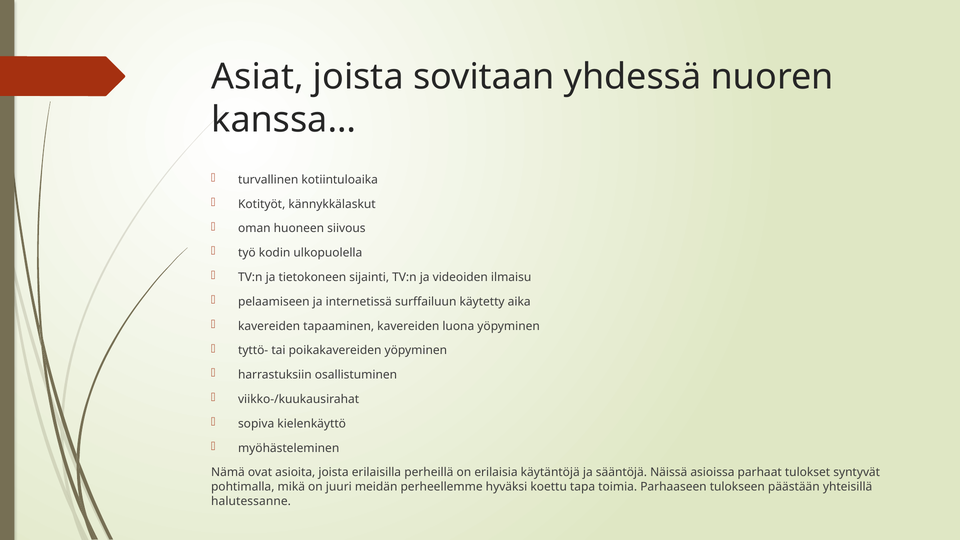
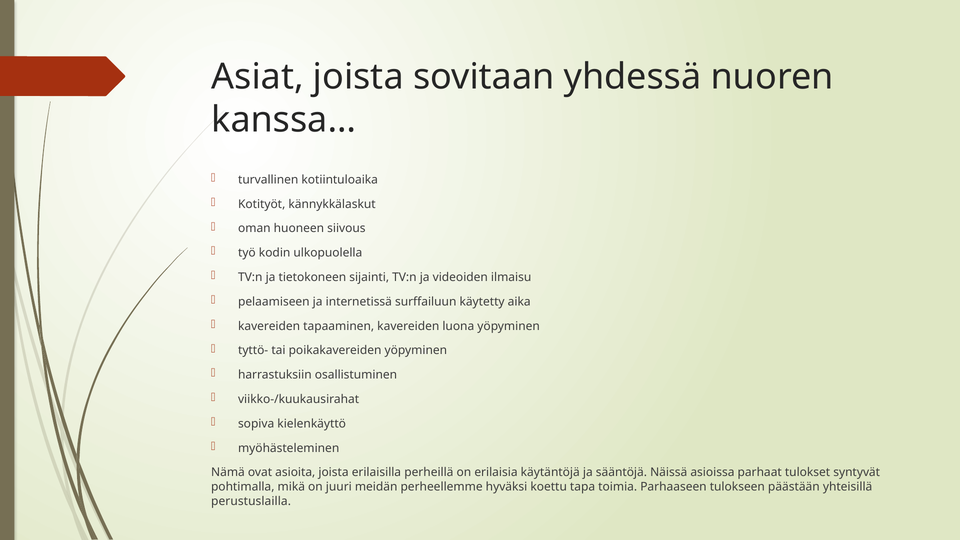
halutessanne: halutessanne -> perustuslailla
